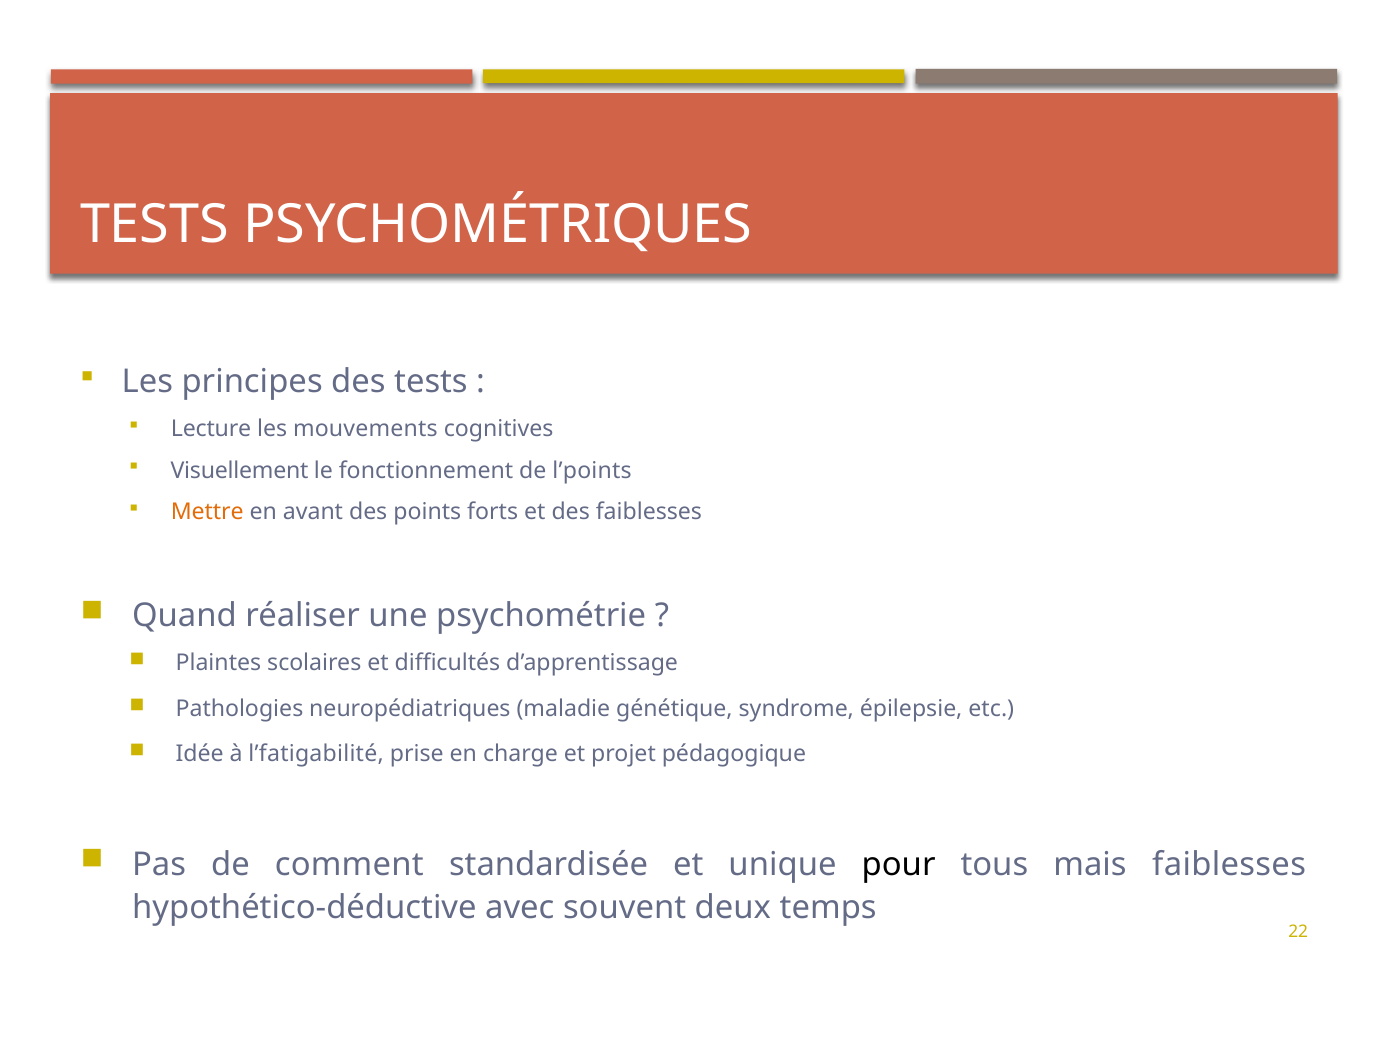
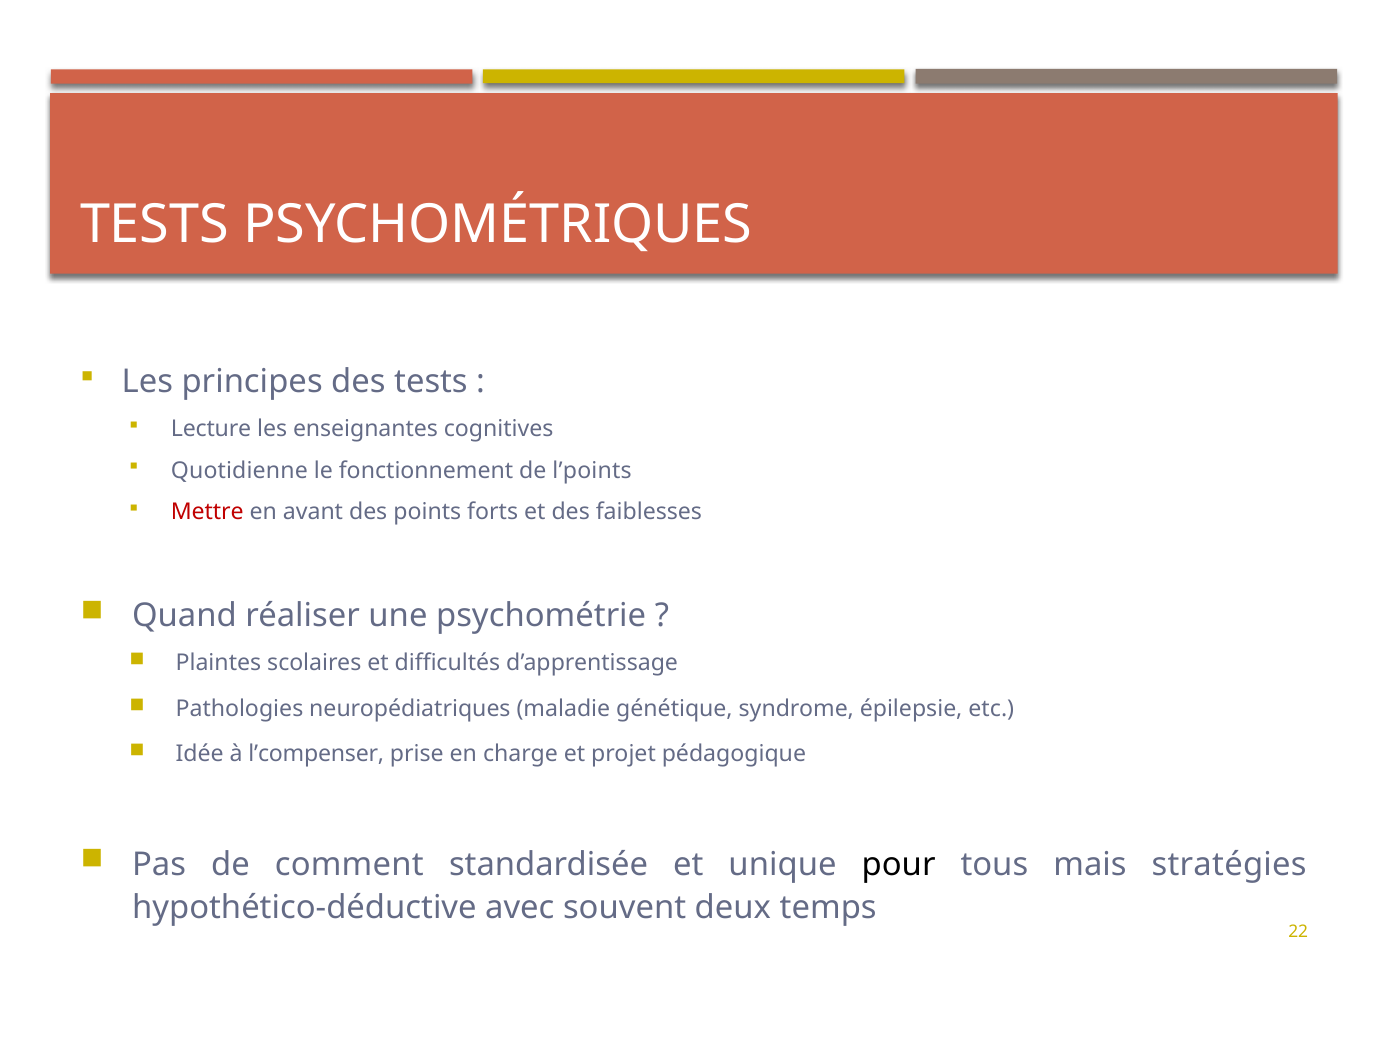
mouvements: mouvements -> enseignantes
Visuellement: Visuellement -> Quotidienne
Mettre colour: orange -> red
l’fatigabilité: l’fatigabilité -> l’compenser
mais faiblesses: faiblesses -> stratégies
